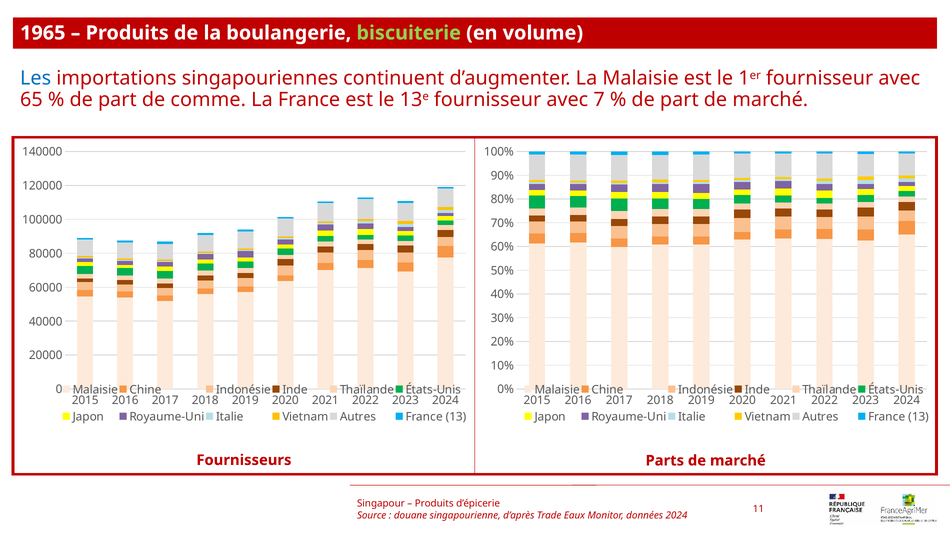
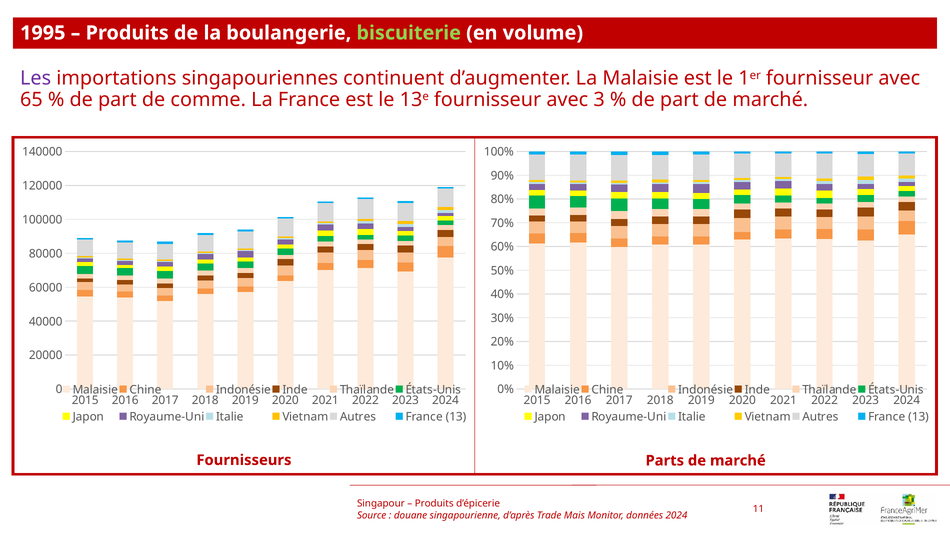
1965: 1965 -> 1995
Les colour: blue -> purple
7: 7 -> 3
Eaux: Eaux -> Mais
